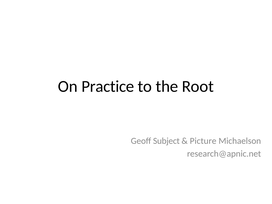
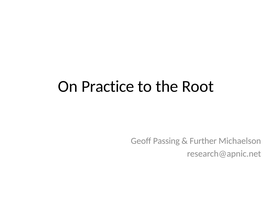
Subject: Subject -> Passing
Picture: Picture -> Further
